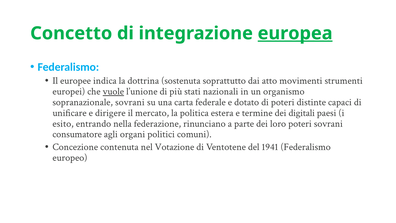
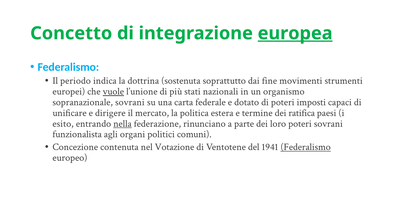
europee: europee -> periodo
atto: atto -> fine
distinte: distinte -> imposti
digitali: digitali -> ratifica
nella underline: none -> present
consumatore: consumatore -> funzionalista
Federalismo at (306, 147) underline: none -> present
